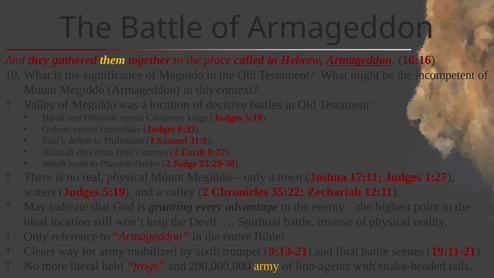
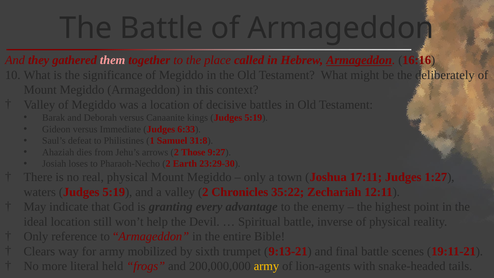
them colour: yellow -> pink
incompetent: incompetent -> deliberately
Earth: Earth -> Those
Judge: Judge -> Earth
